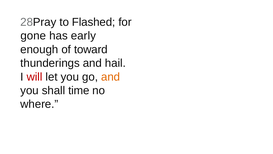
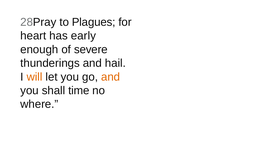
Flashed: Flashed -> Plagues
gone: gone -> heart
toward: toward -> severe
will colour: red -> orange
